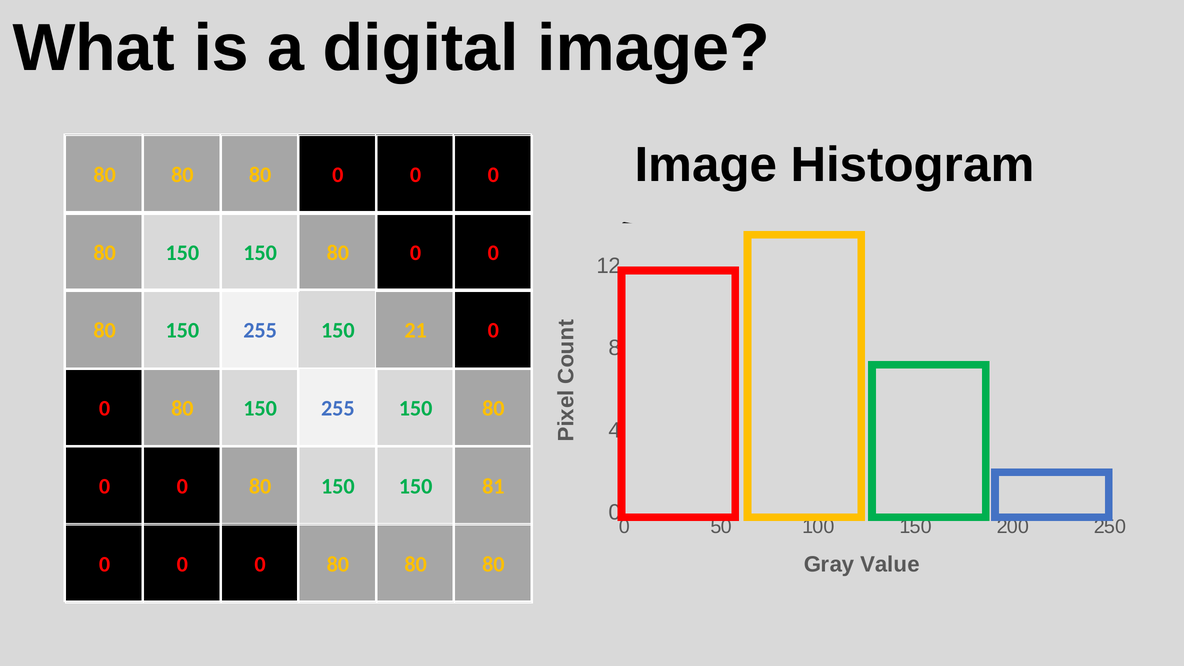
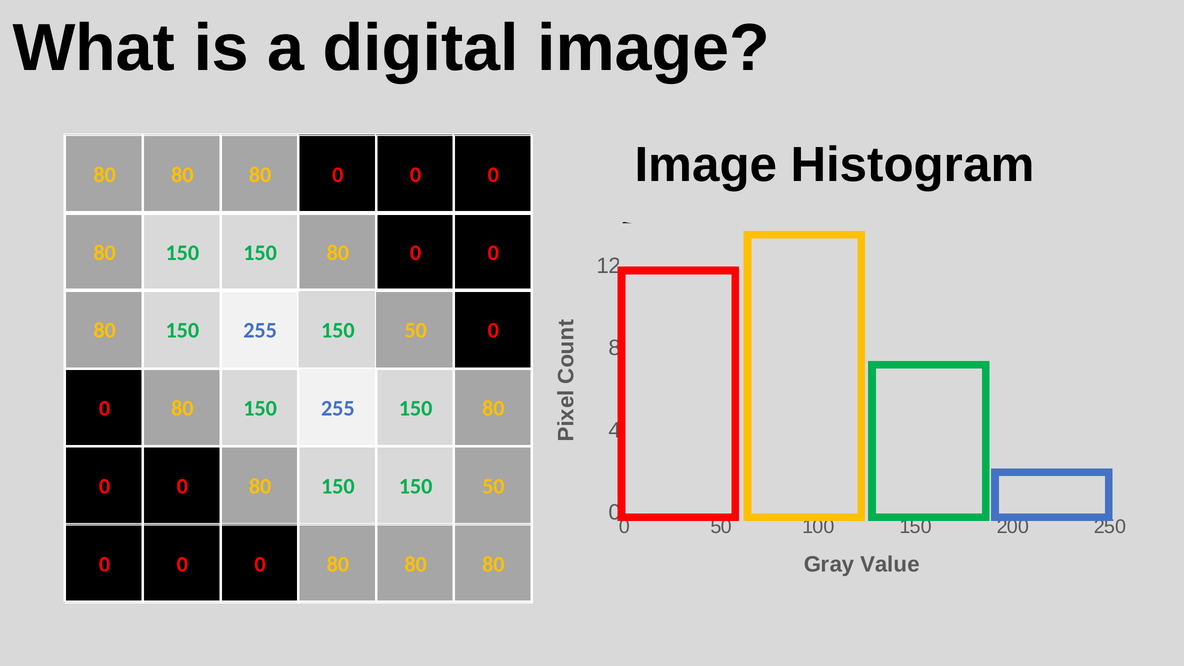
255 150 21: 21 -> 50
150 150 81: 81 -> 50
